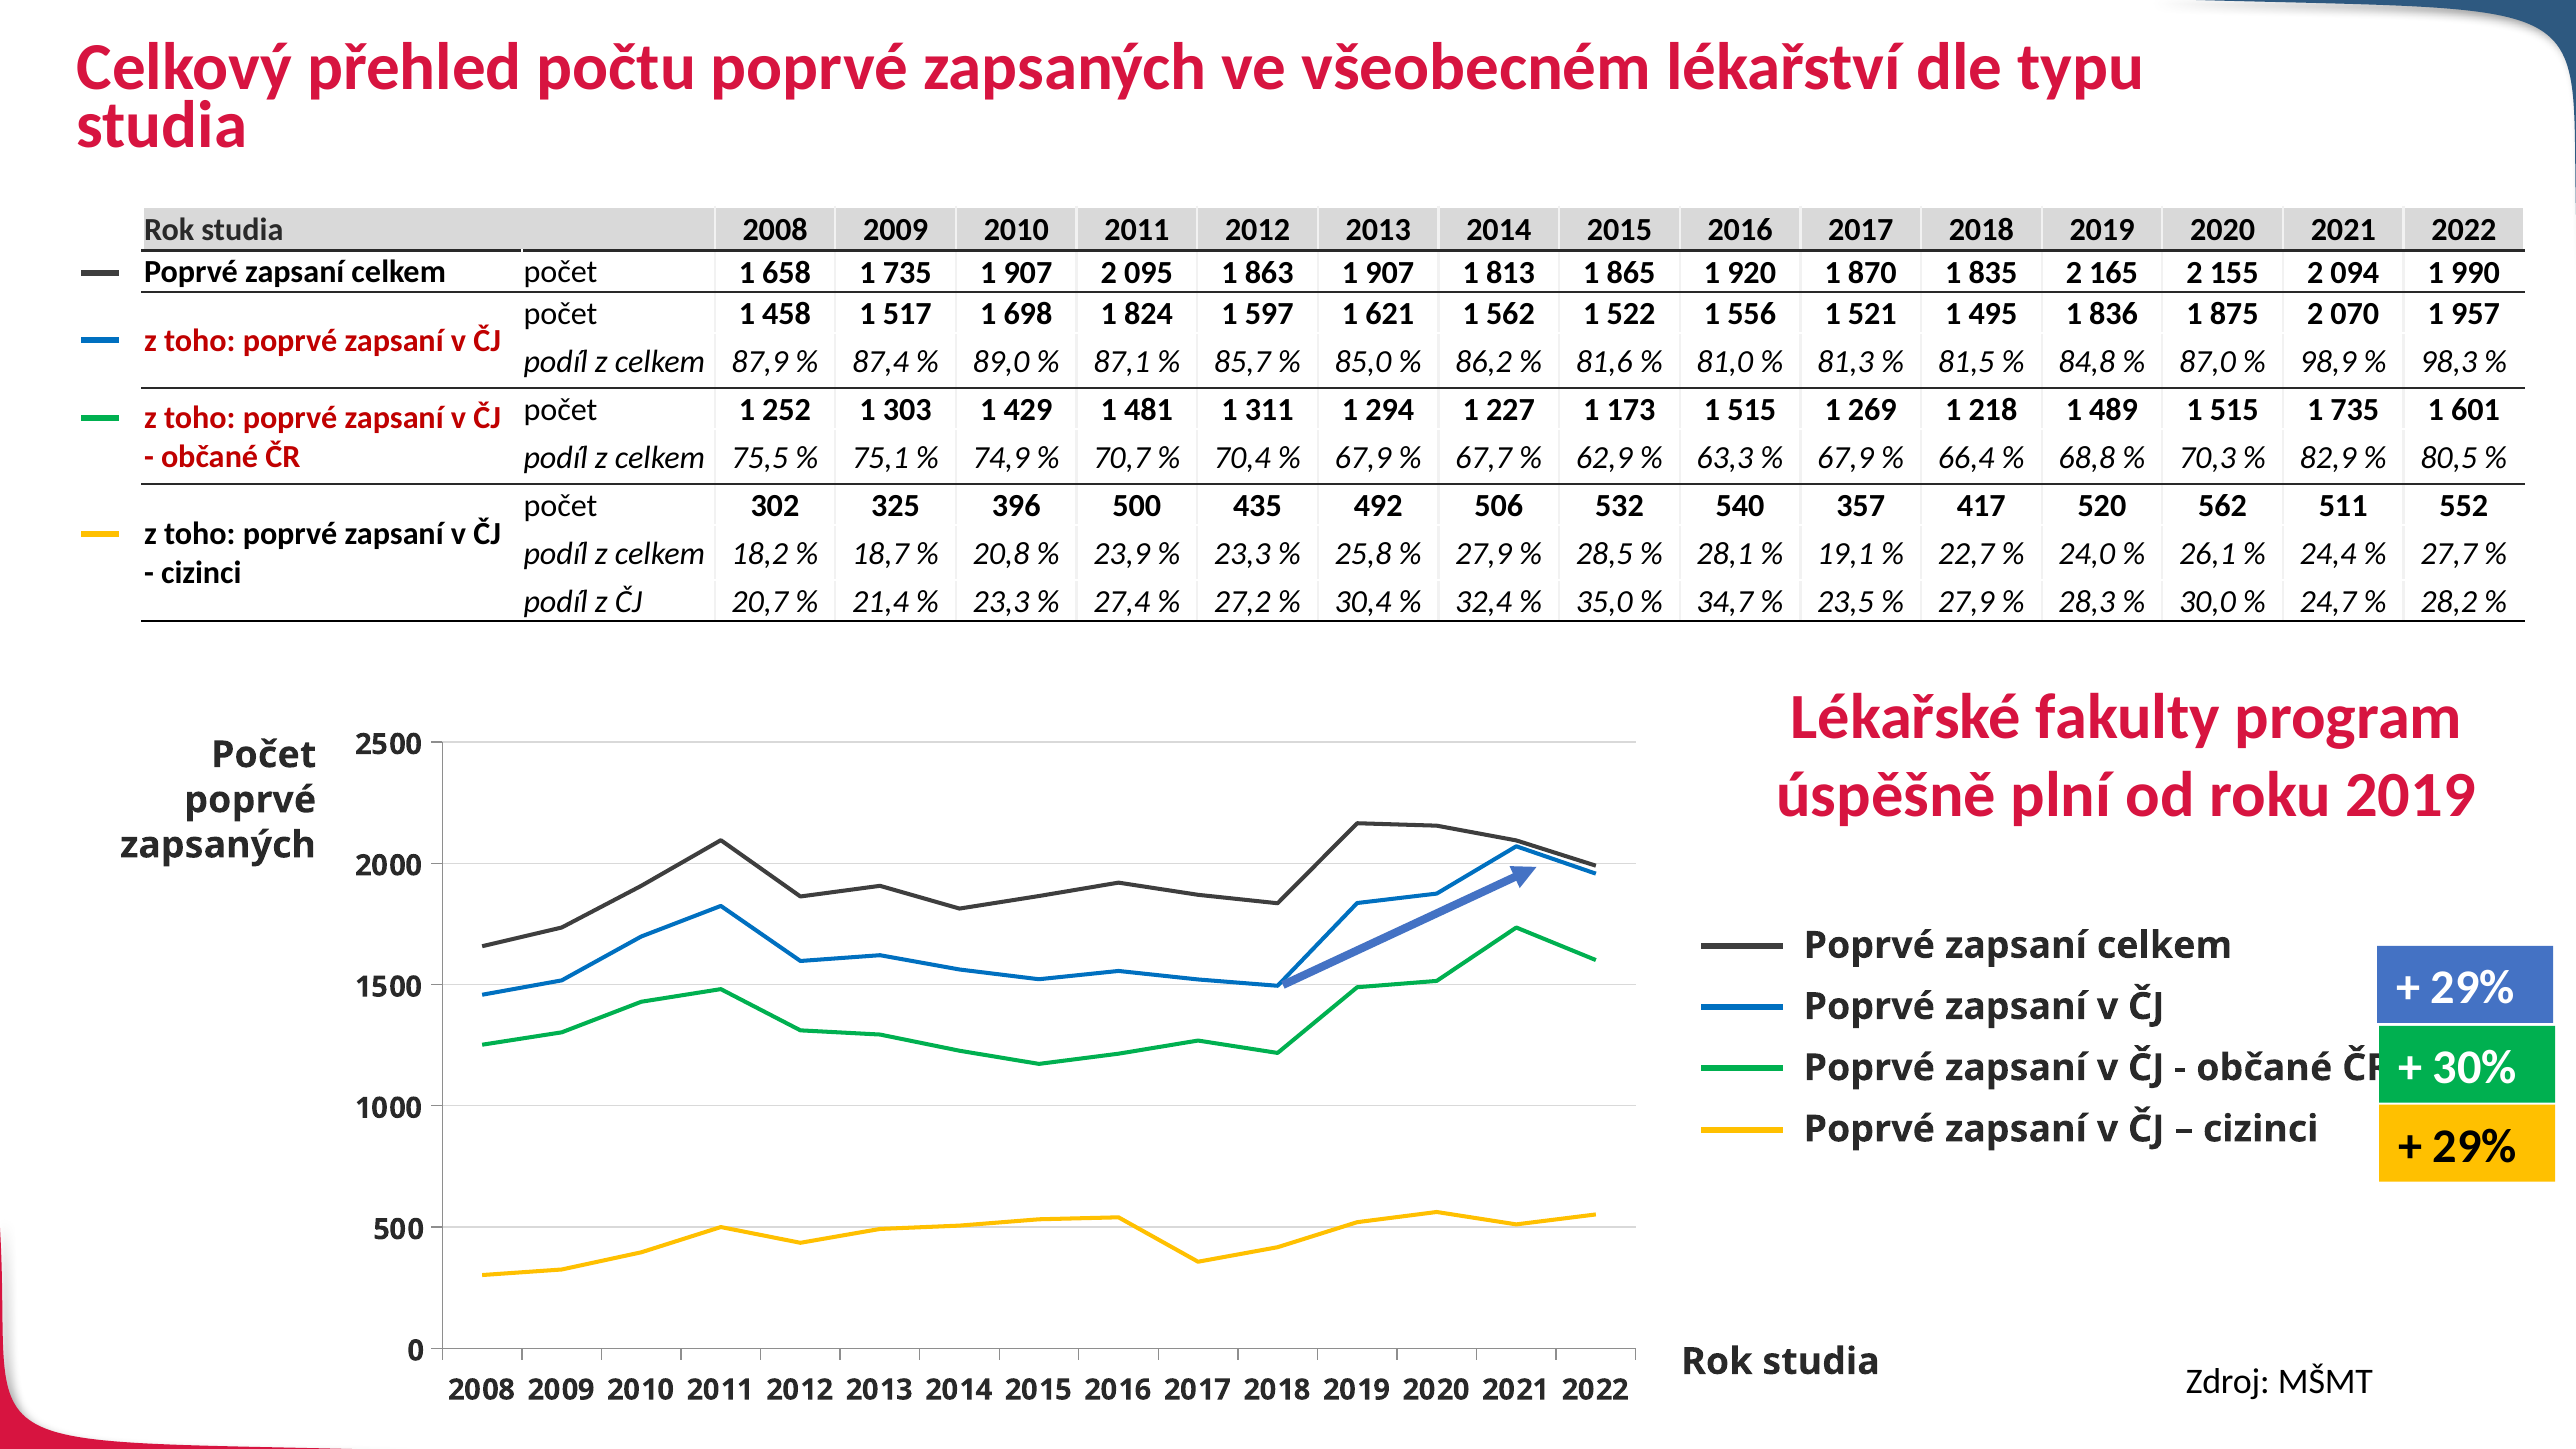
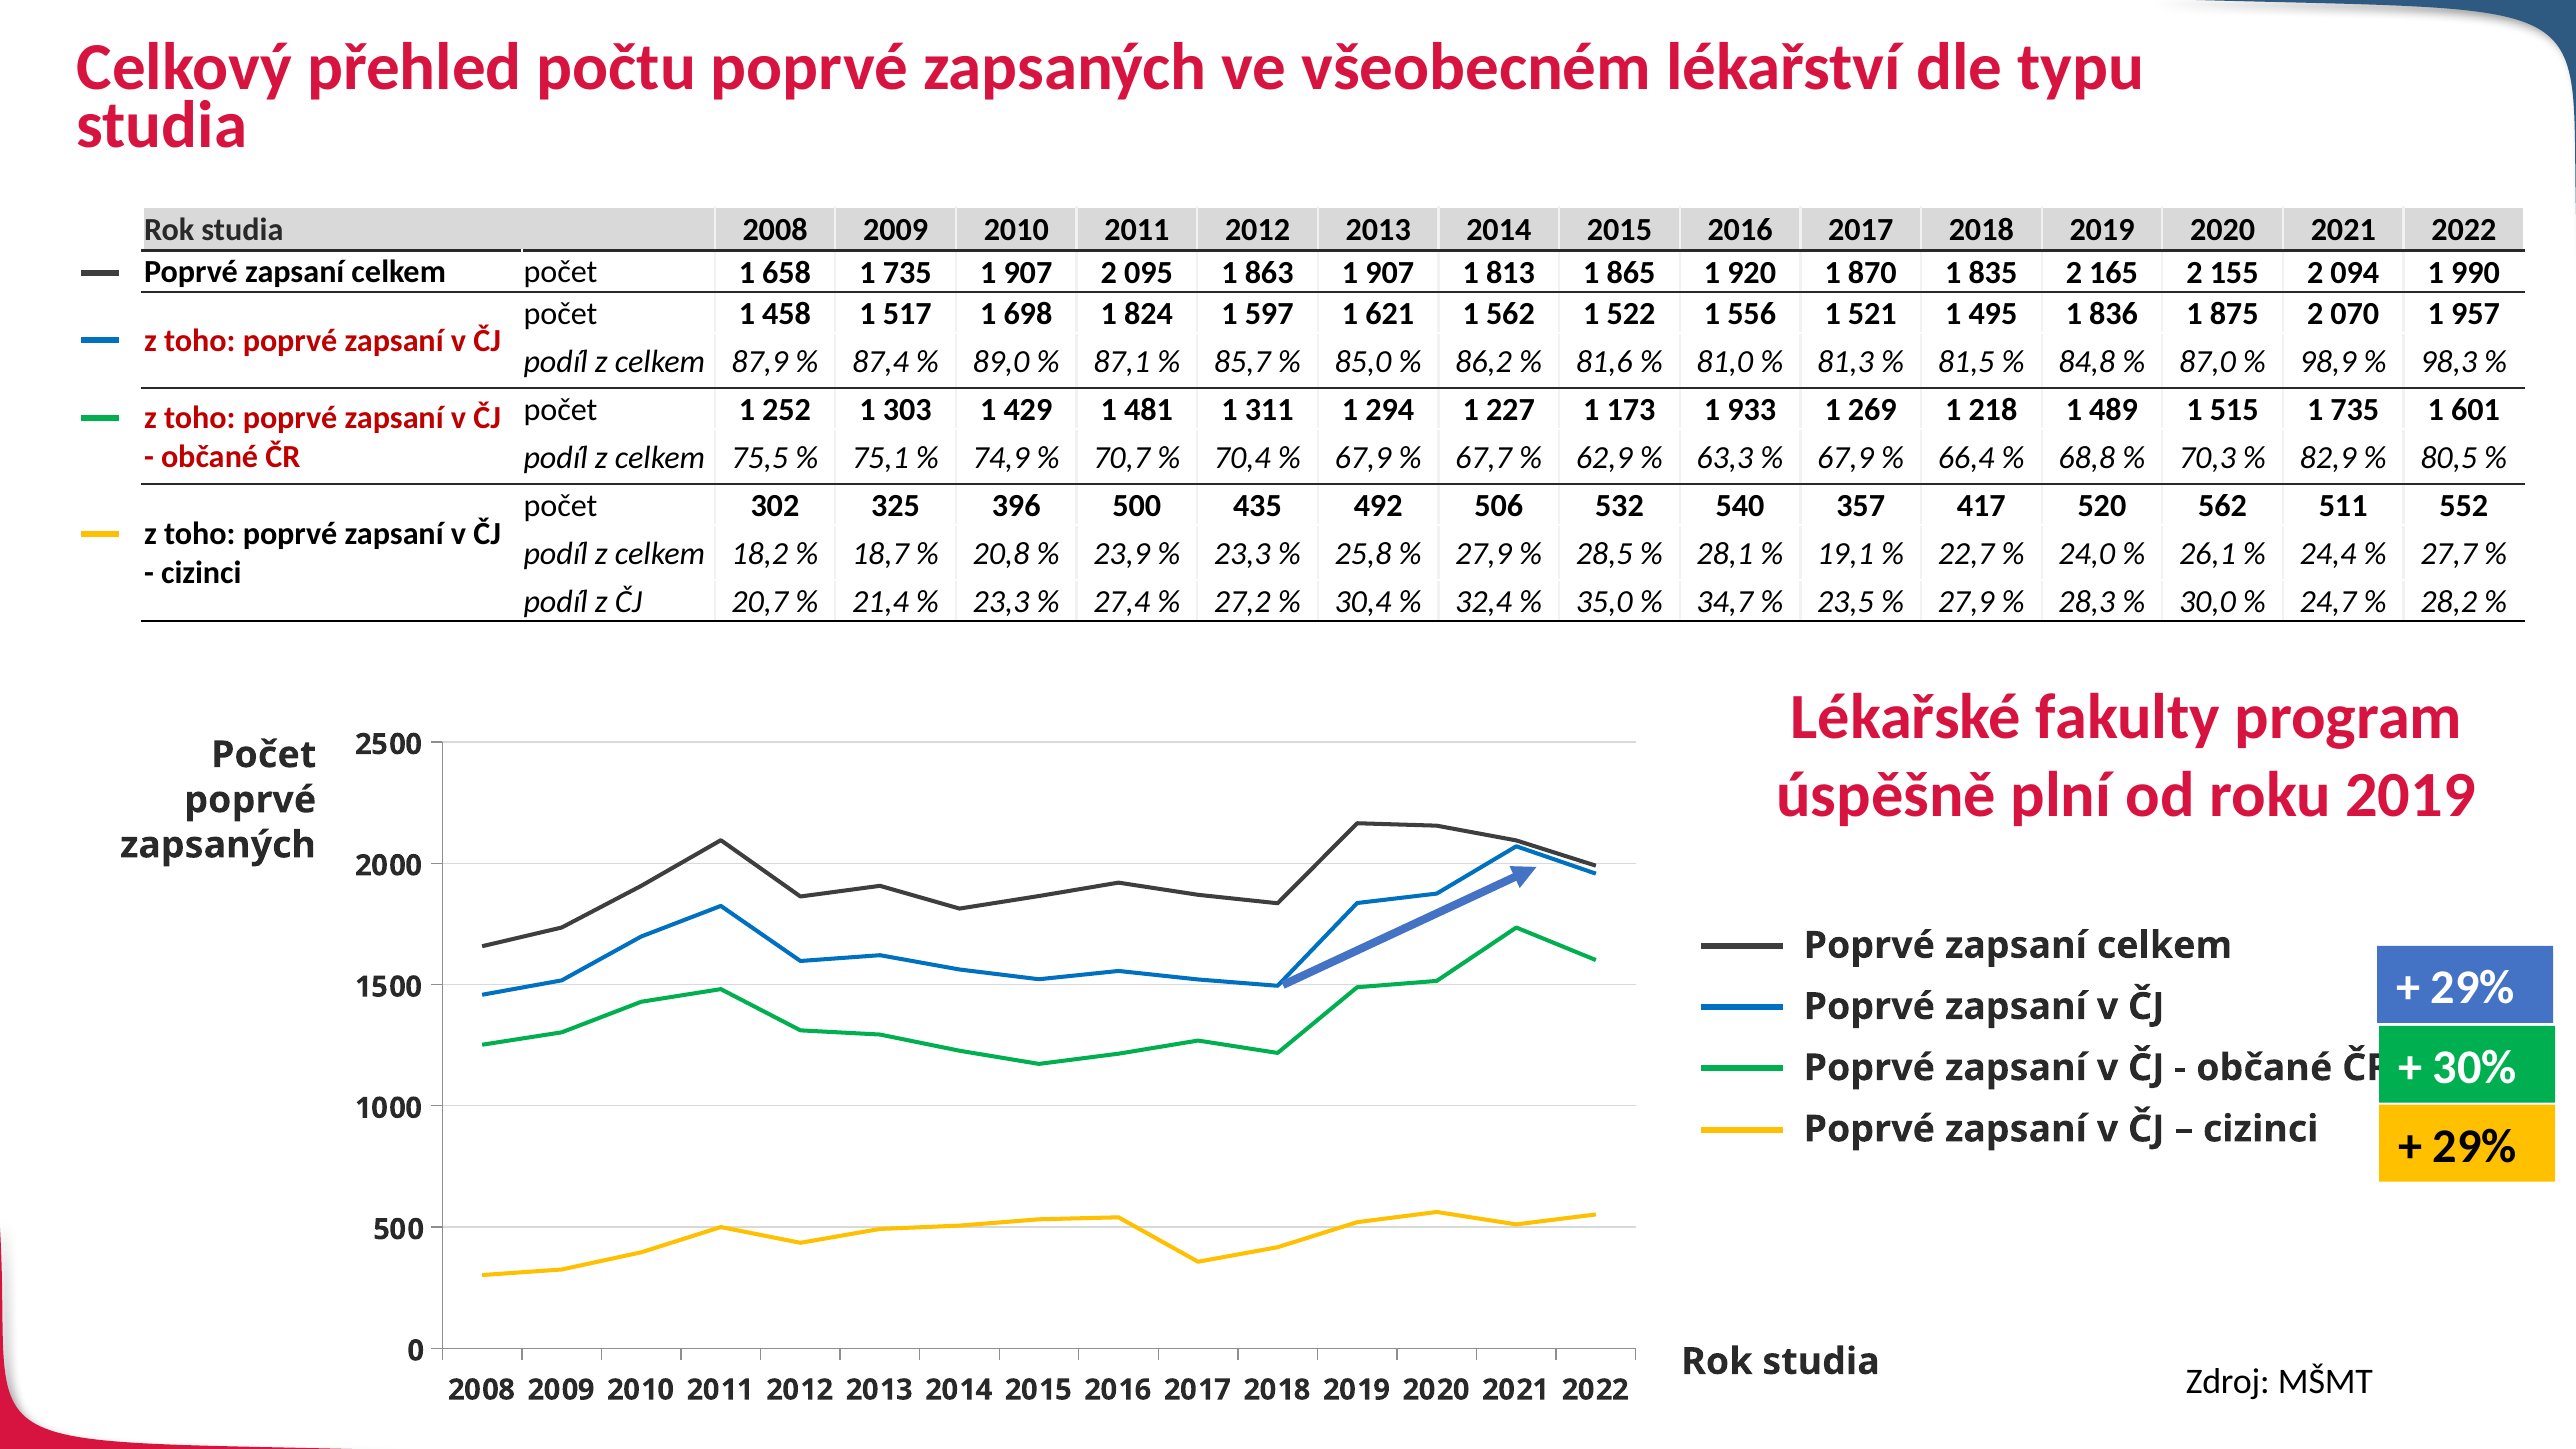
173 1 515: 515 -> 933
